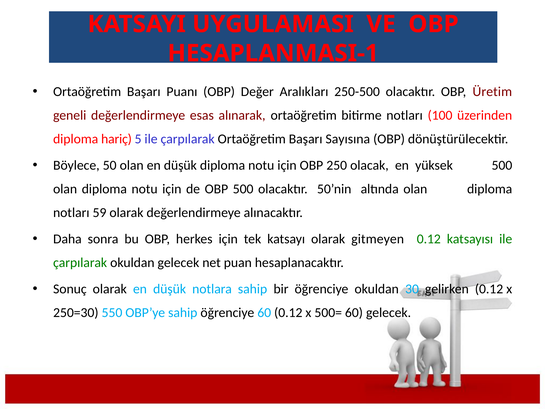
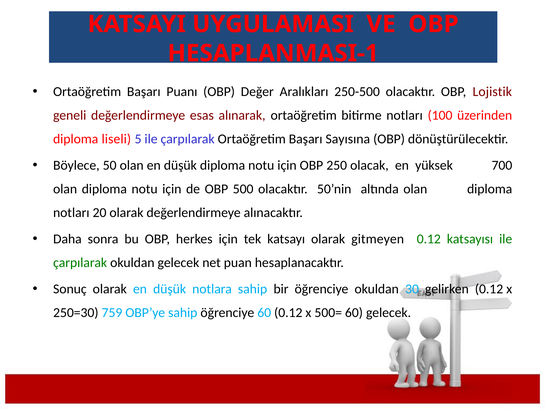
Üretim: Üretim -> Lojistik
hariç: hariç -> liseli
yüksek 500: 500 -> 700
59: 59 -> 20
550: 550 -> 759
